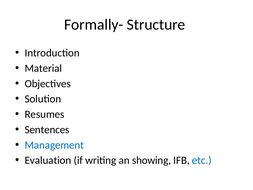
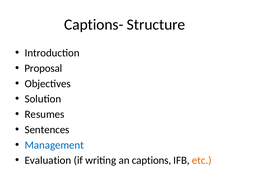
Formally-: Formally- -> Captions-
Material: Material -> Proposal
showing: showing -> captions
etc colour: blue -> orange
